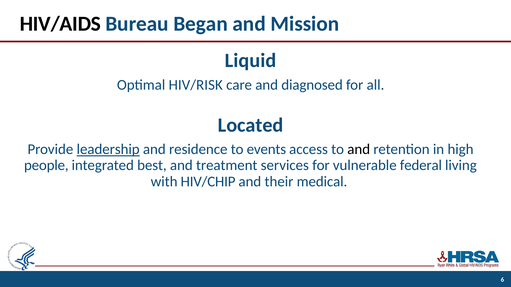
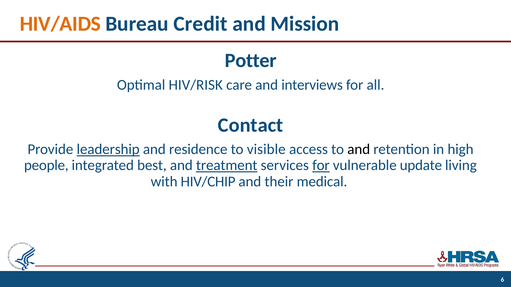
HIV/AIDS colour: black -> orange
Began: Began -> Credit
Liquid: Liquid -> Potter
diagnosed: diagnosed -> interviews
Located: Located -> Contact
events: events -> visible
treatment underline: none -> present
for at (321, 166) underline: none -> present
federal: federal -> update
